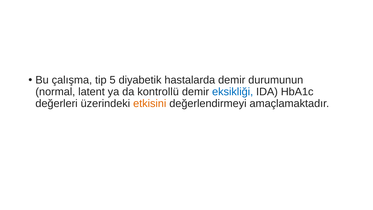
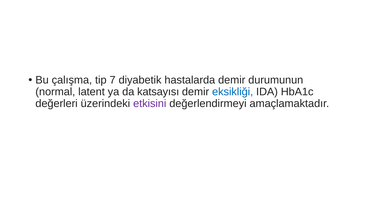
5: 5 -> 7
kontrollü: kontrollü -> katsayısı
etkisini colour: orange -> purple
